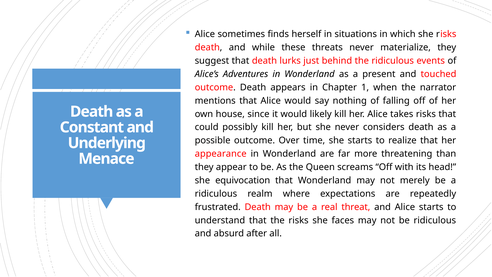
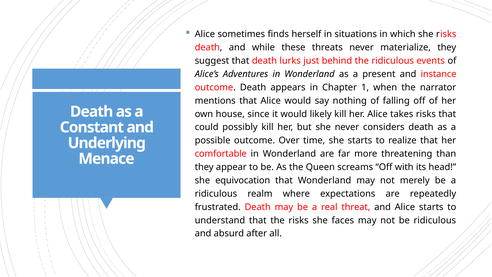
touched: touched -> instance
appearance: appearance -> comfortable
